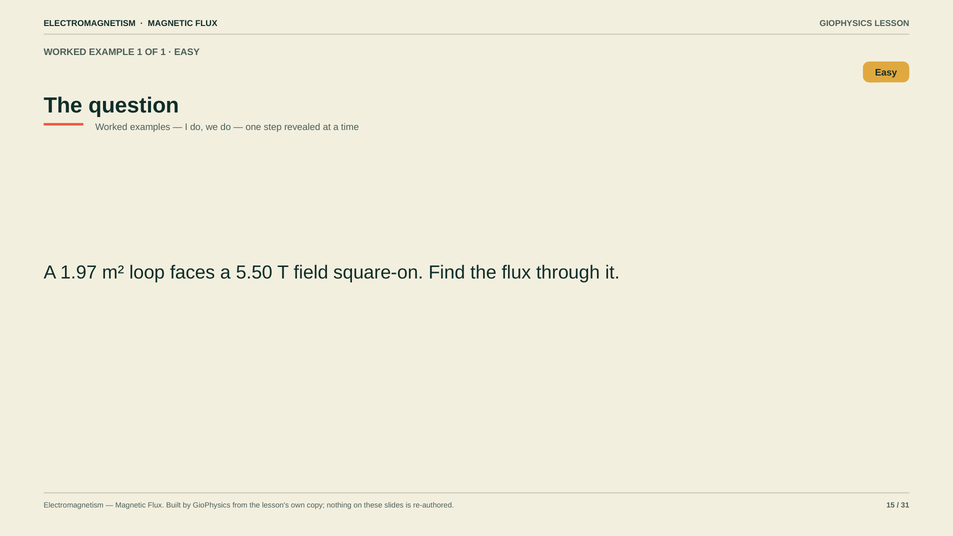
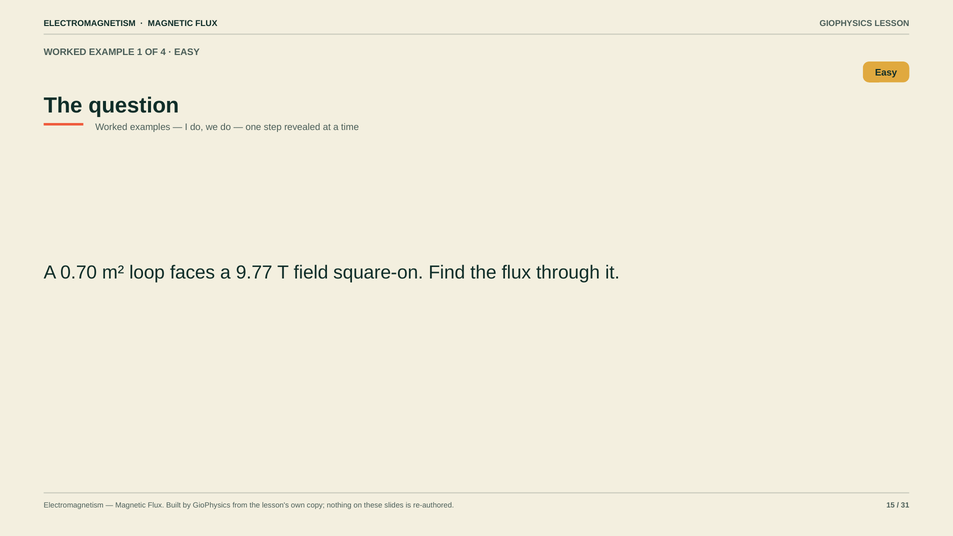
OF 1: 1 -> 4
1.97: 1.97 -> 0.70
5.50: 5.50 -> 9.77
